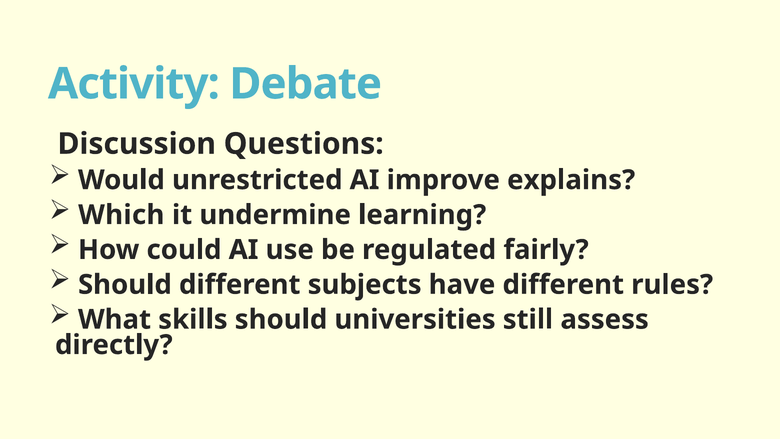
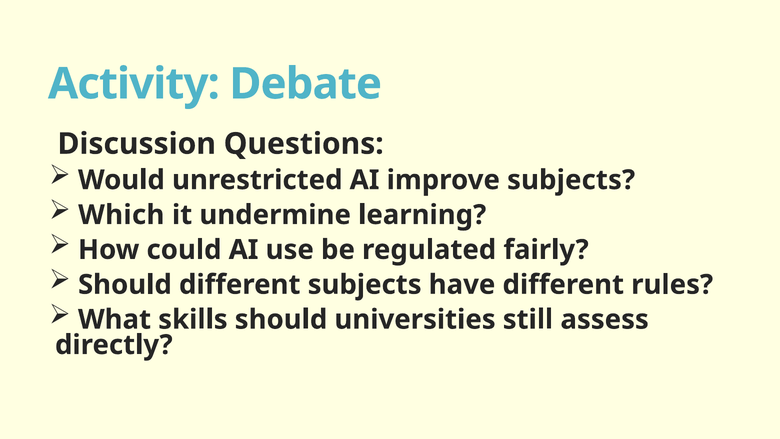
improve explains: explains -> subjects
